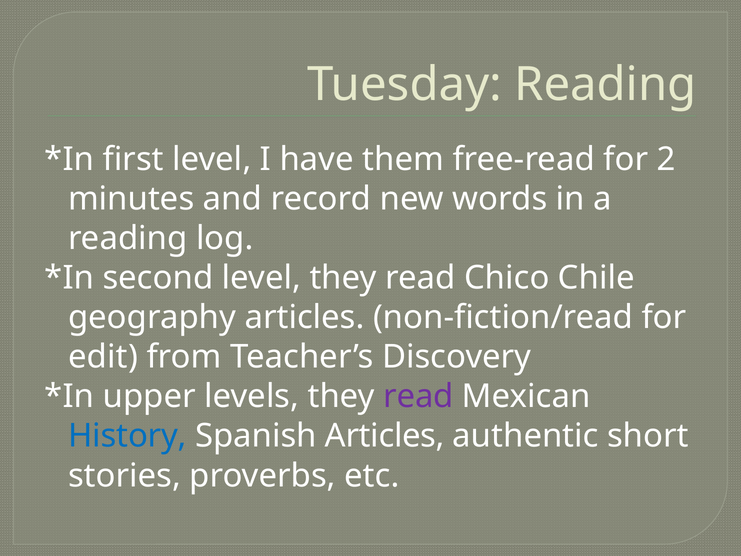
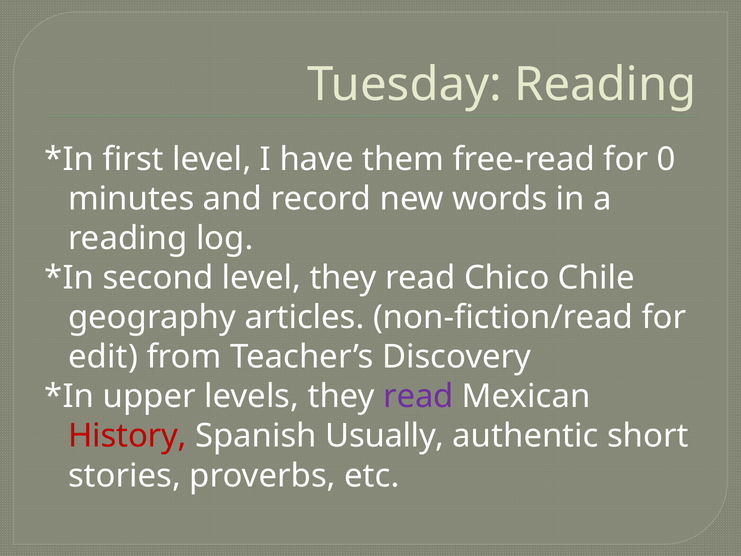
2: 2 -> 0
History colour: blue -> red
Spanish Articles: Articles -> Usually
